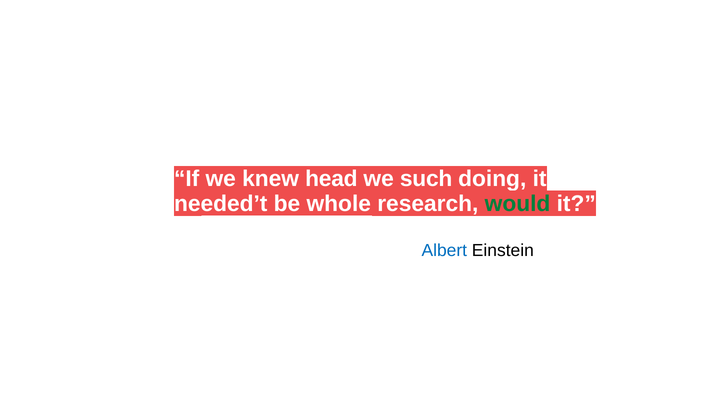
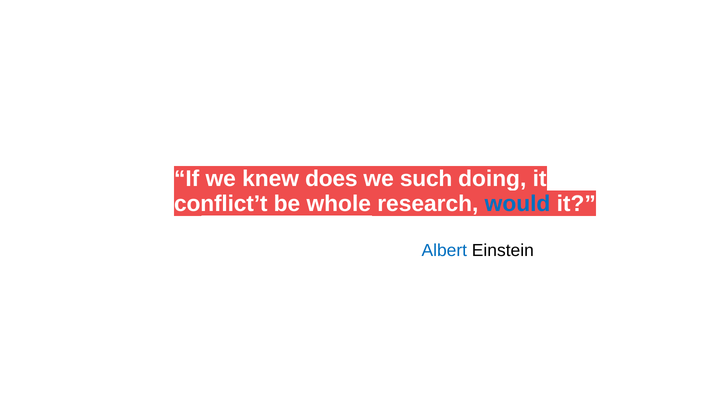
head: head -> does
needed’t: needed’t -> conflict’t
would colour: green -> blue
